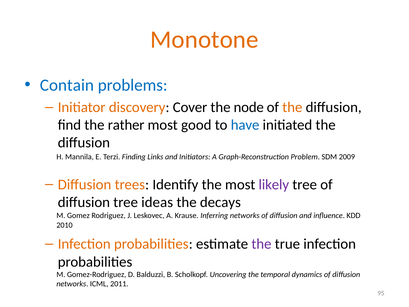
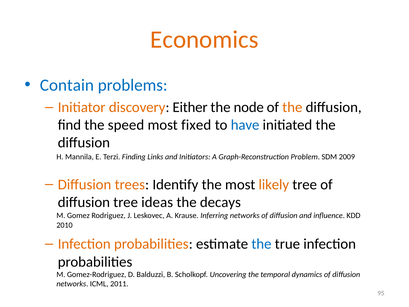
Monotone: Monotone -> Economics
Cover: Cover -> Either
rather: rather -> speed
good: good -> fixed
likely colour: purple -> orange
the at (261, 244) colour: purple -> blue
